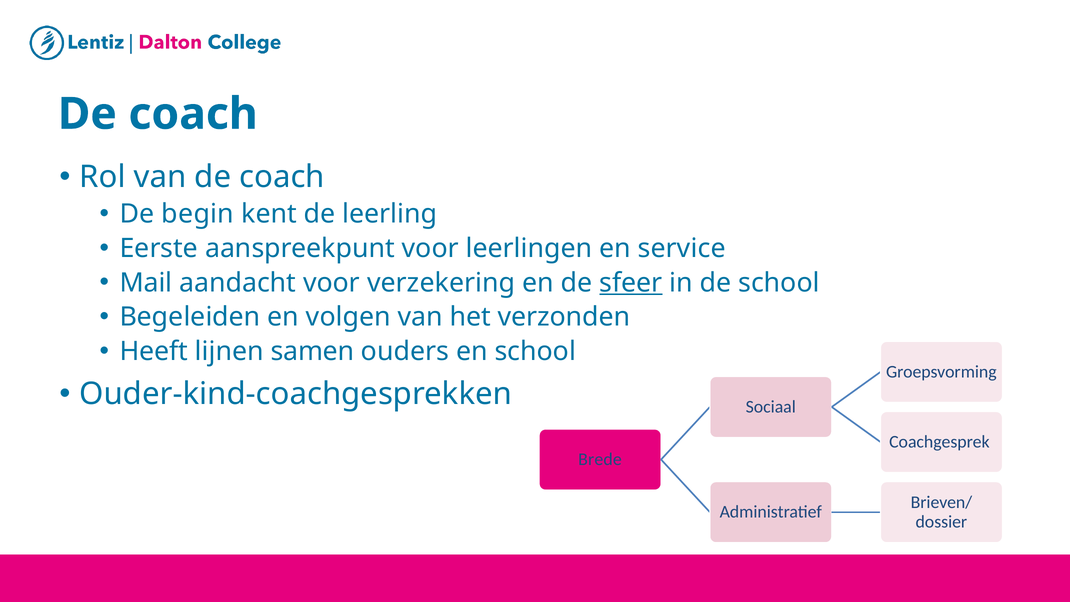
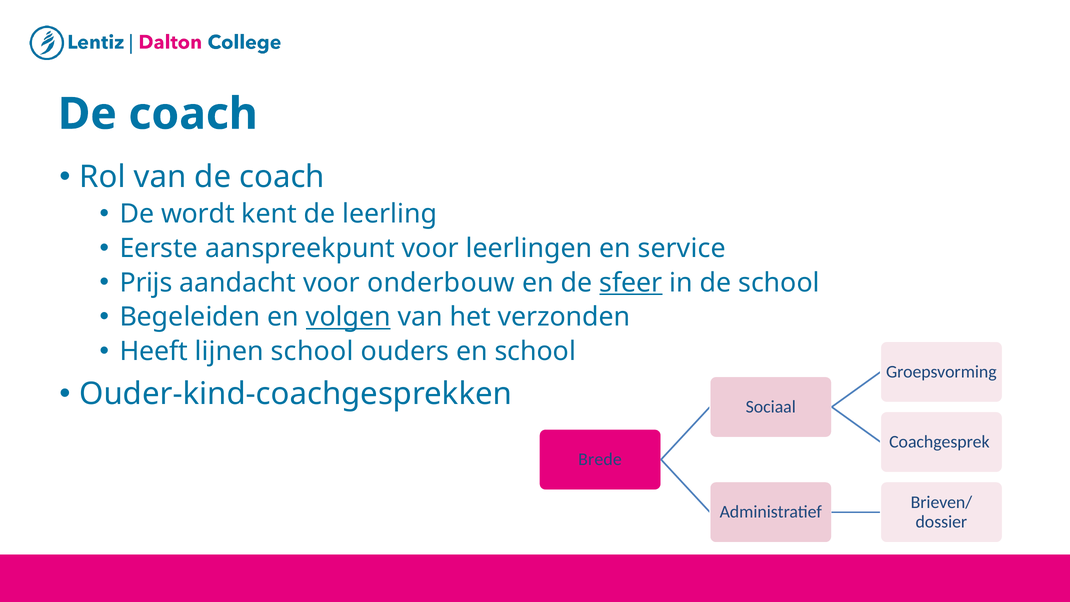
begin: begin -> wordt
Mail: Mail -> Prijs
verzekering: verzekering -> onderbouw
volgen underline: none -> present
lijnen samen: samen -> school
